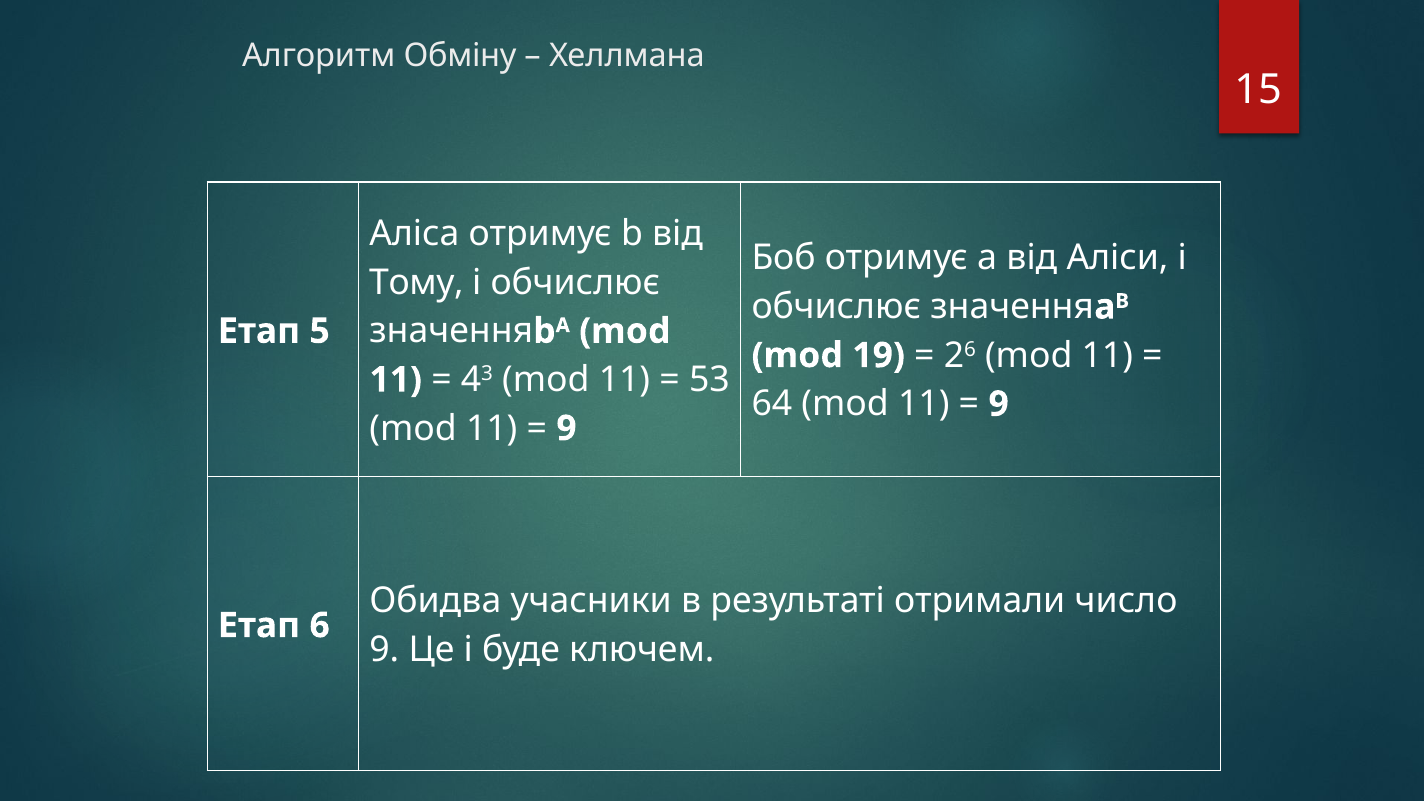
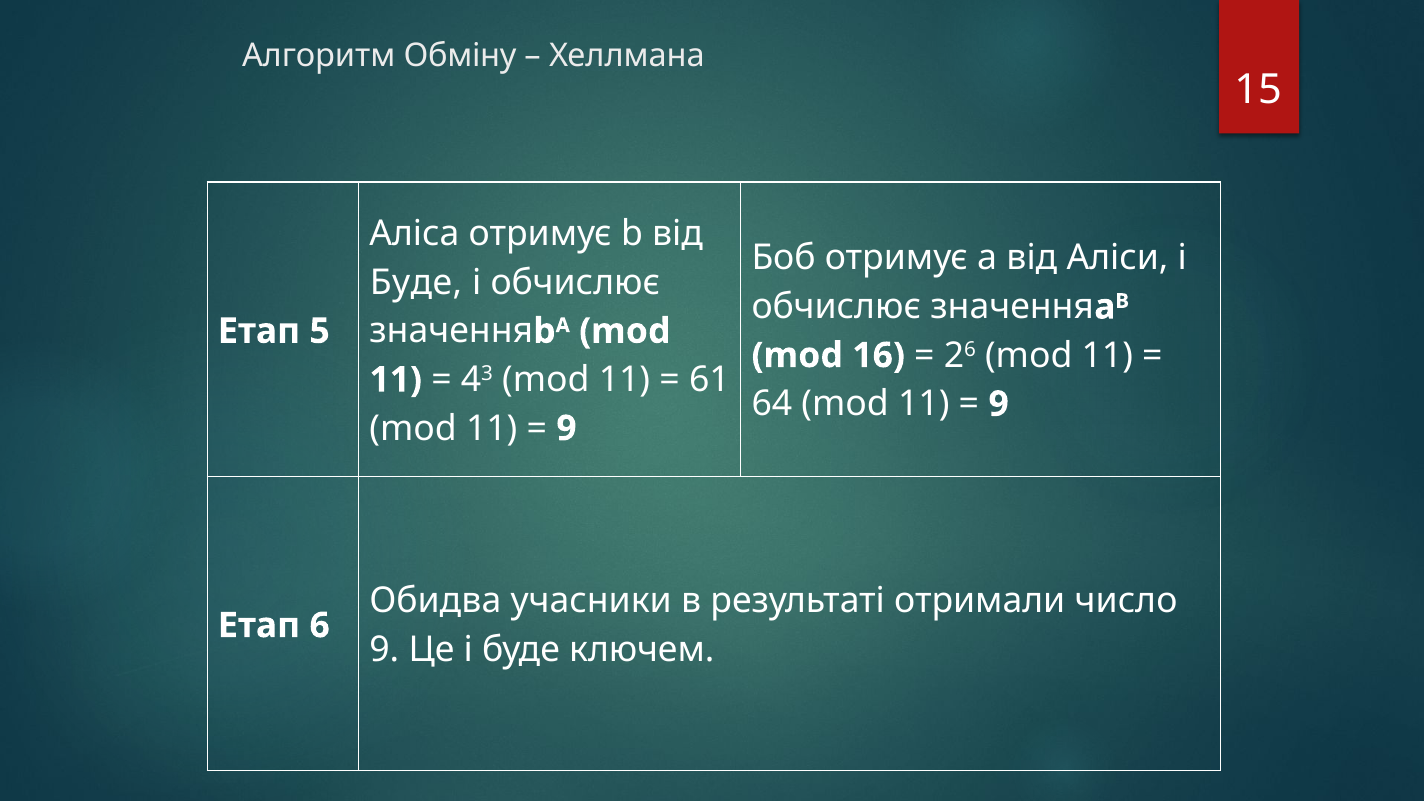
Тому at (416, 283): Тому -> Буде
19: 19 -> 16
53: 53 -> 61
